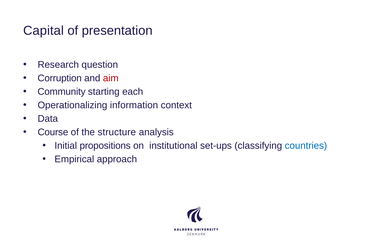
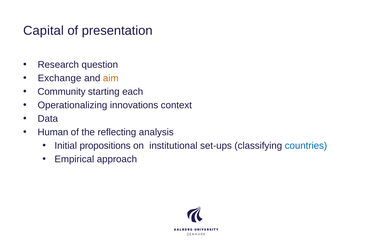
Corruption: Corruption -> Exchange
aim colour: red -> orange
information: information -> innovations
Course: Course -> Human
structure: structure -> reflecting
